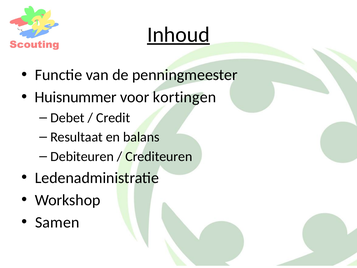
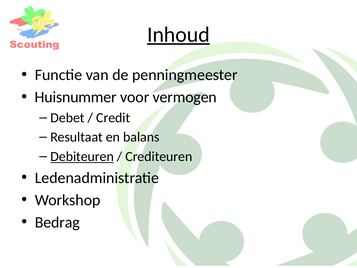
kortingen: kortingen -> vermogen
Debiteuren underline: none -> present
Samen: Samen -> Bedrag
